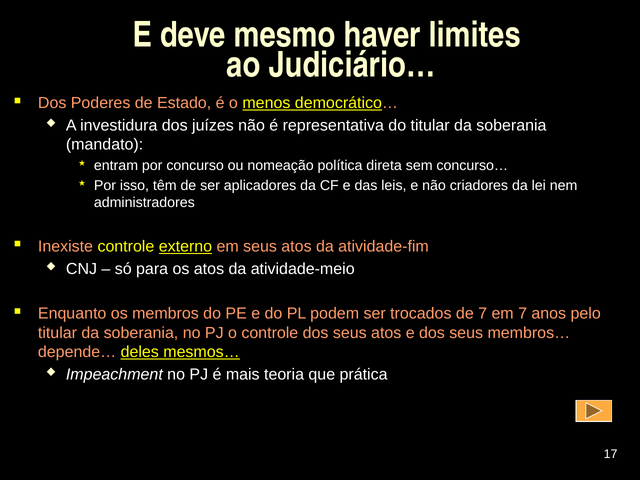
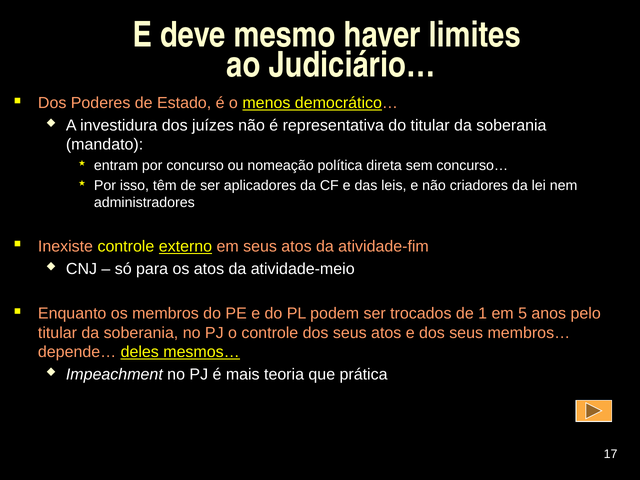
de 7: 7 -> 1
em 7: 7 -> 5
